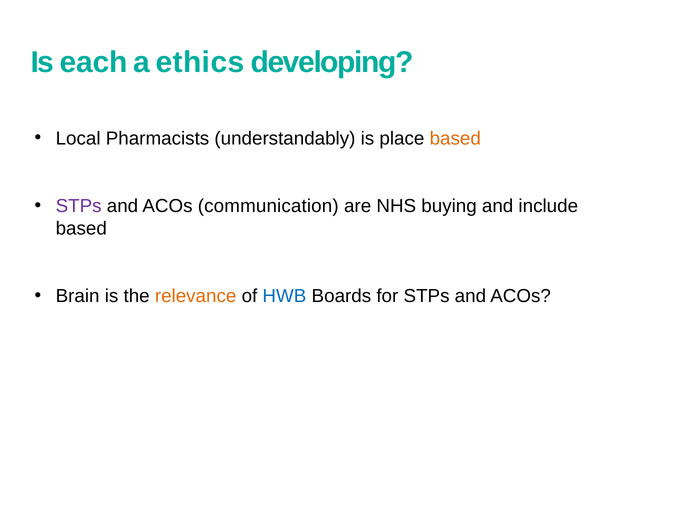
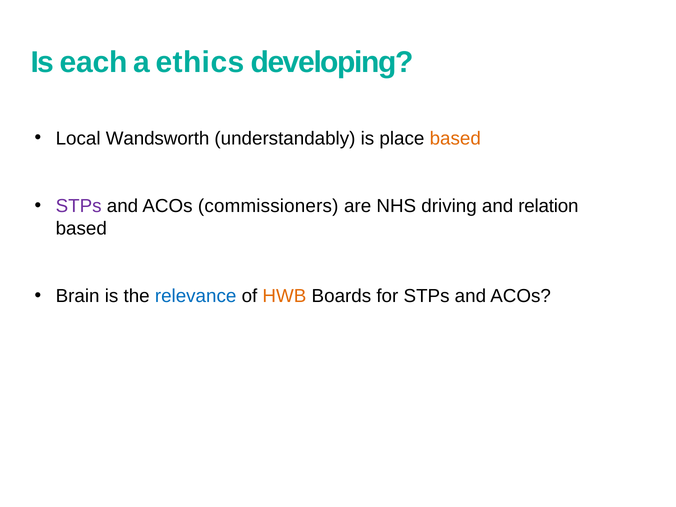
Pharmacists: Pharmacists -> Wandsworth
communication: communication -> commissioners
buying: buying -> driving
include: include -> relation
relevance colour: orange -> blue
HWB colour: blue -> orange
